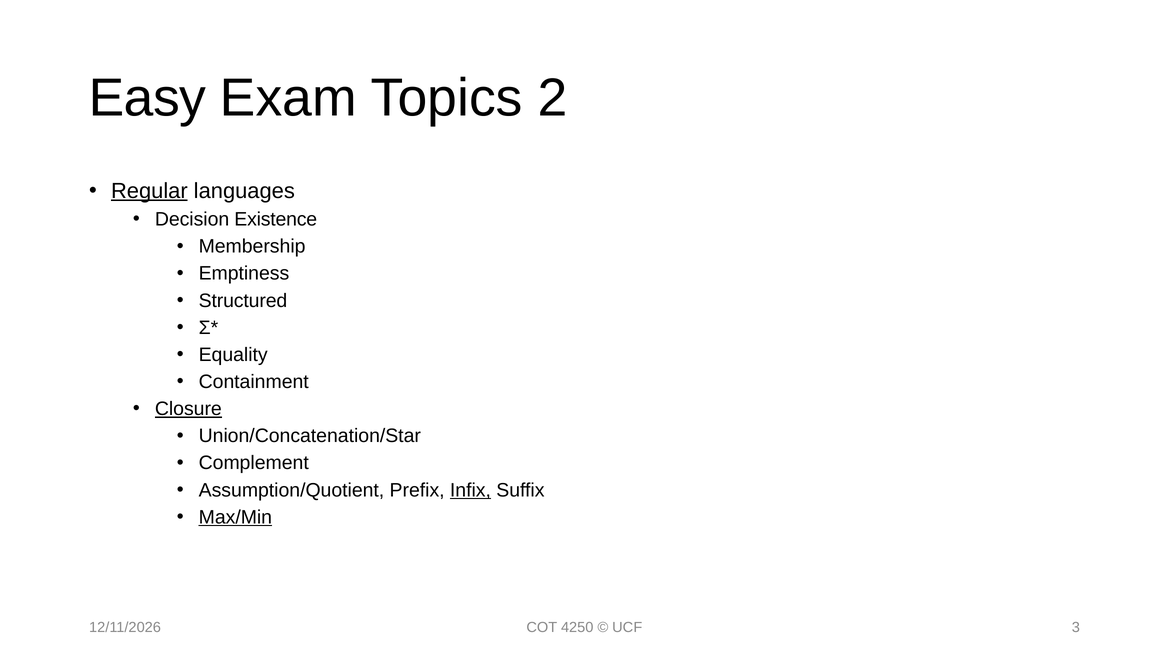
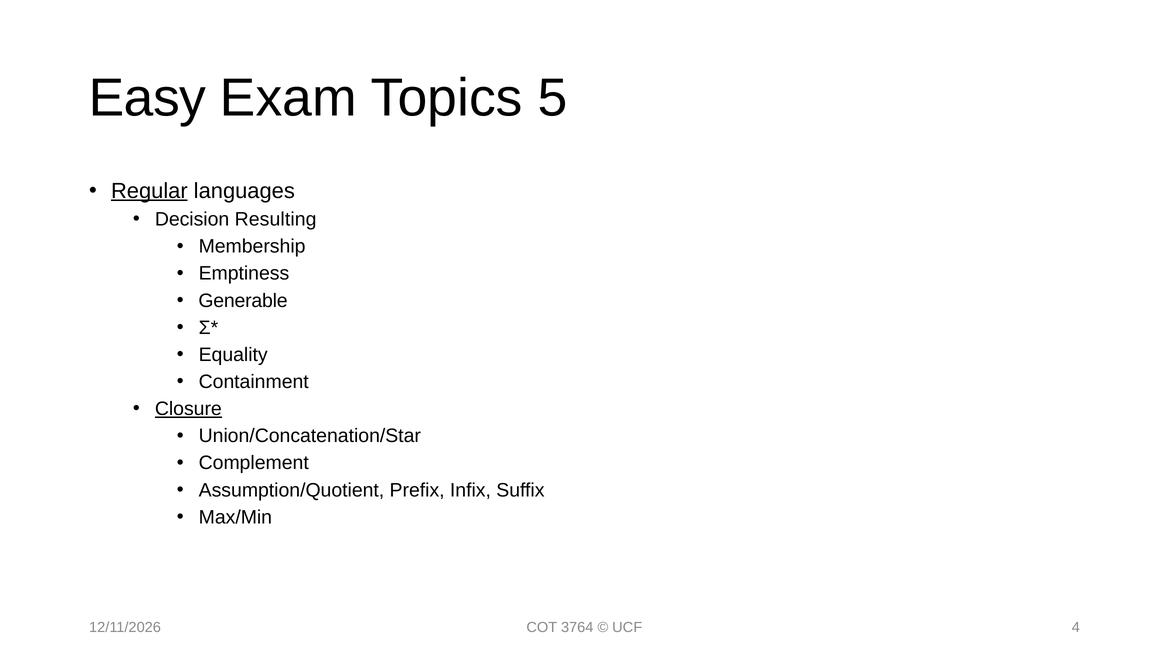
2: 2 -> 5
Existence: Existence -> Resulting
Structured: Structured -> Generable
Infix underline: present -> none
Max/Min underline: present -> none
4250: 4250 -> 3764
3: 3 -> 4
